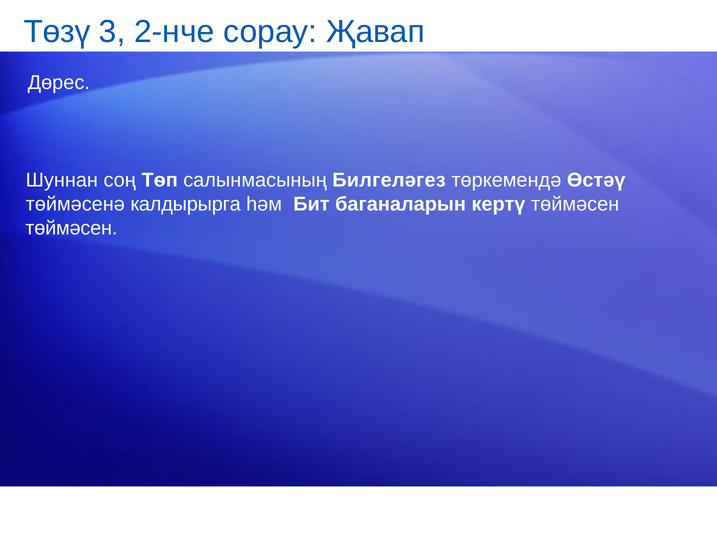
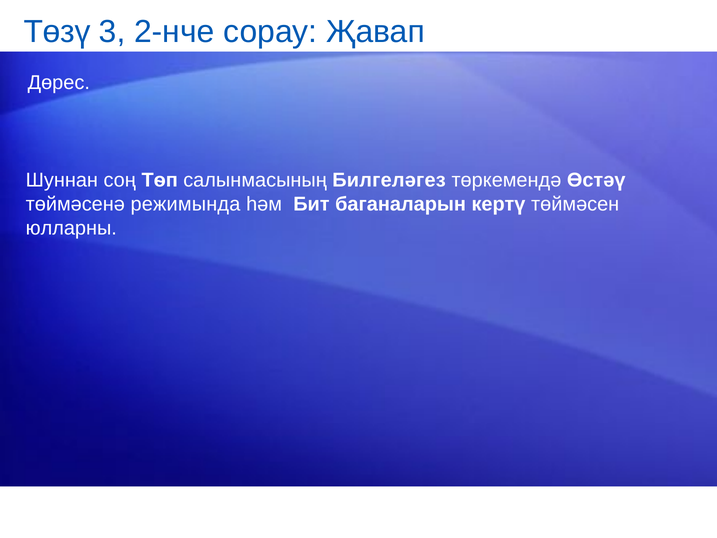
калдырырга: калдырырга -> режимында
төймәсен at (71, 228): төймәсен -> юлларны
